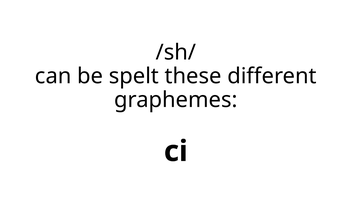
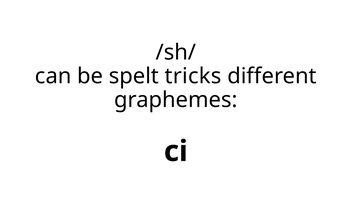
these: these -> tricks
